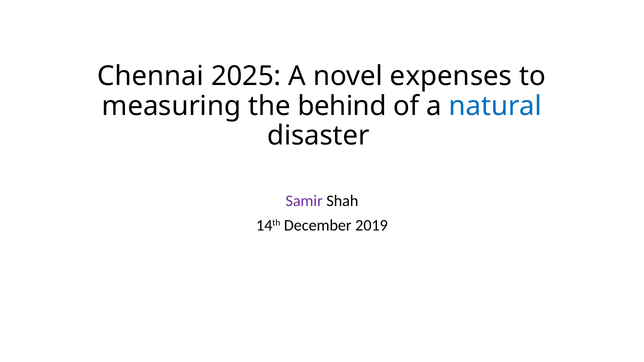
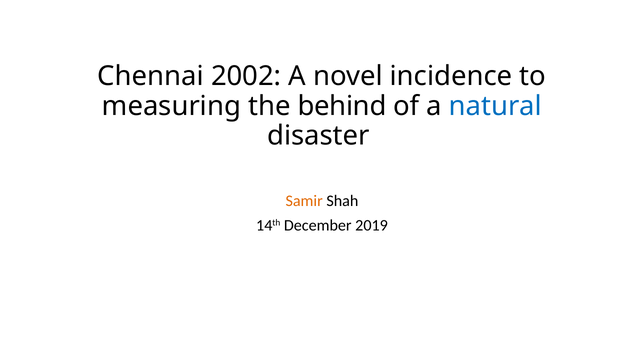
2025: 2025 -> 2002
expenses: expenses -> incidence
Samir colour: purple -> orange
